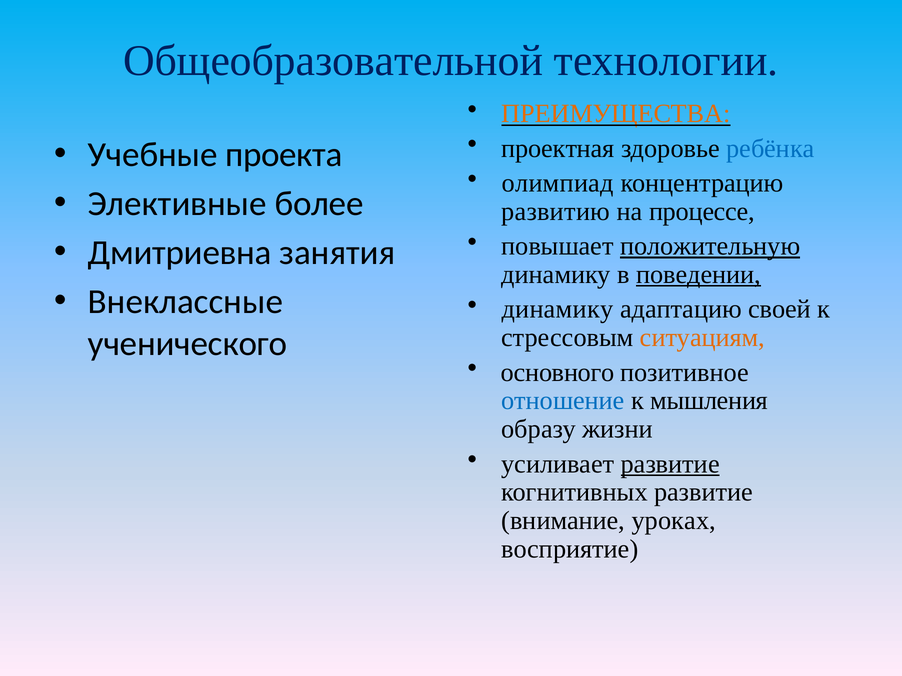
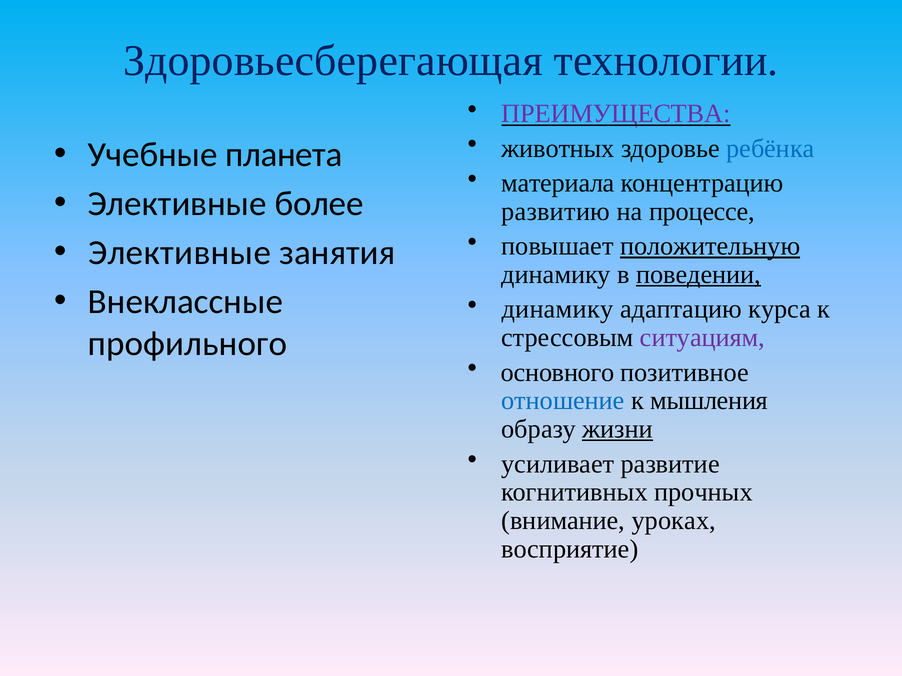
Общеобразовательной: Общеобразовательной -> Здоровьесберегающая
ПРЕИМУЩЕСТВА colour: orange -> purple
проектная: проектная -> животных
проекта: проекта -> планета
олимпиад: олимпиад -> материала
Дмитриевна at (180, 253): Дмитриевна -> Элективные
своей: своей -> курса
ситуациям colour: orange -> purple
ученического: ученического -> профильного
жизни underline: none -> present
развитие at (670, 464) underline: present -> none
когнитивных развитие: развитие -> прочных
